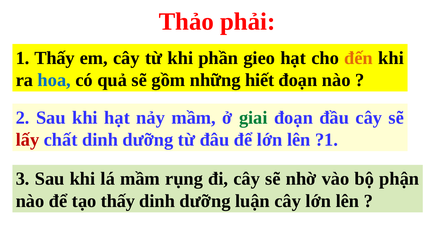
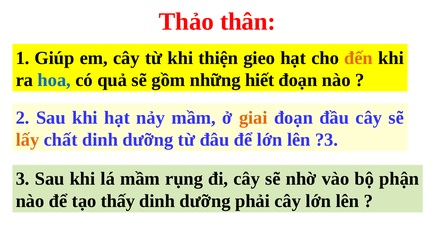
phải: phải -> thân
1 Thấy: Thấy -> Giúp
phần: phần -> thiện
giai colour: green -> orange
lấy colour: red -> orange
?1: ?1 -> ?3
luận: luận -> phải
